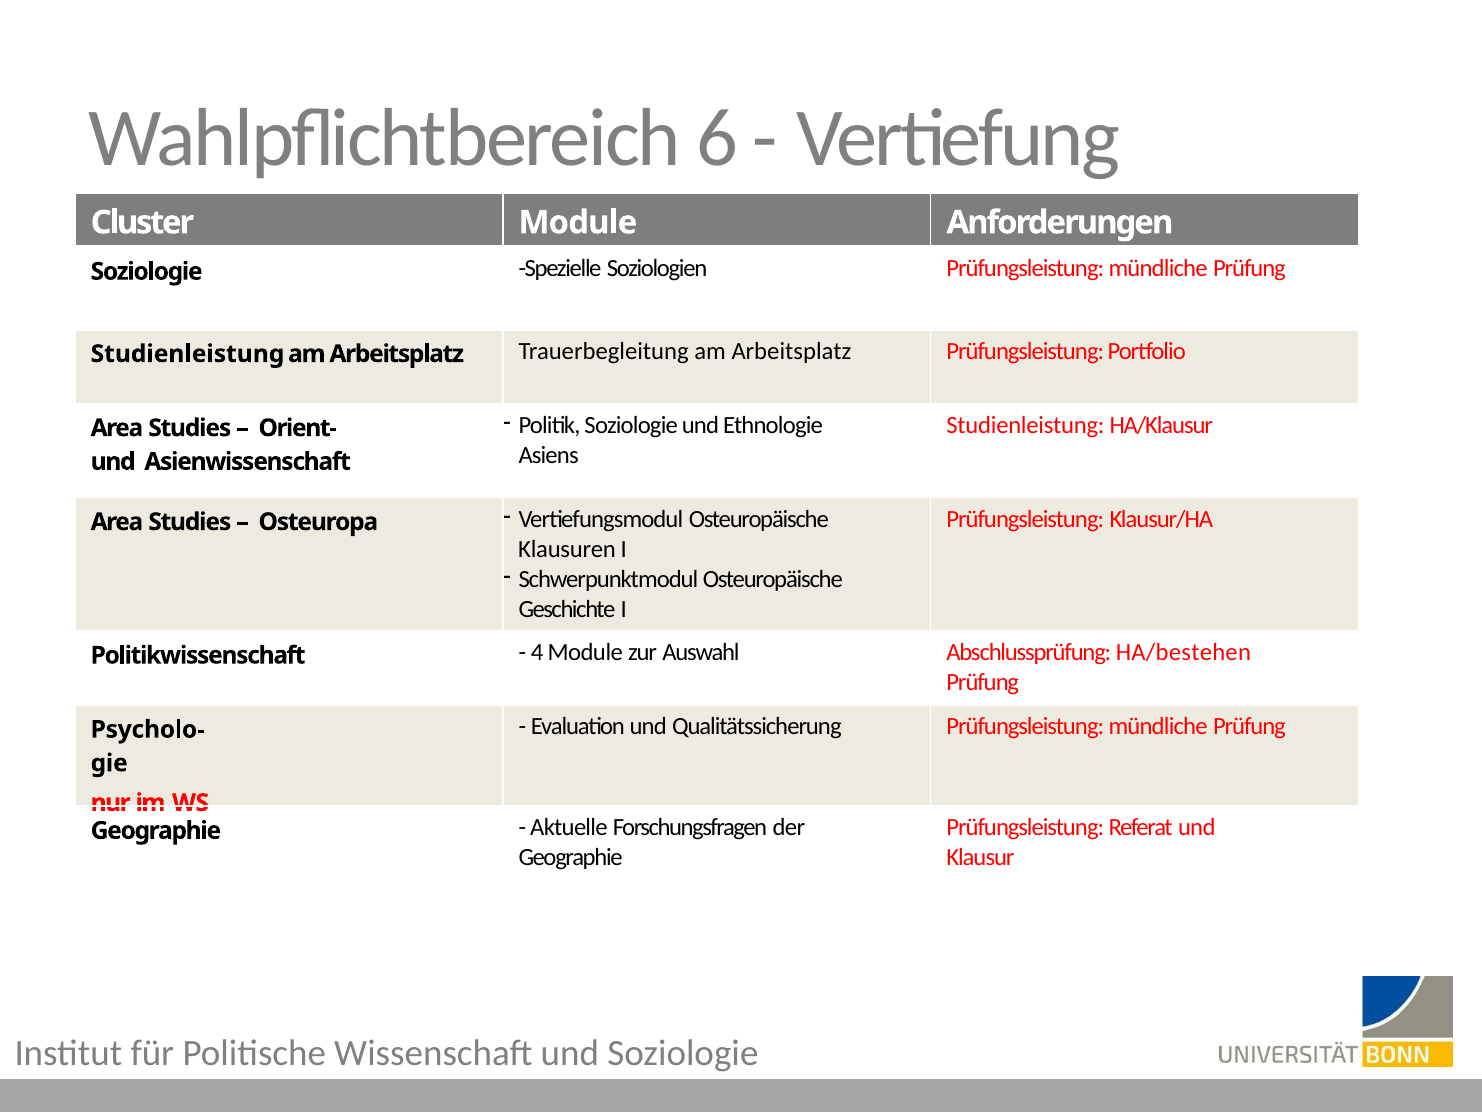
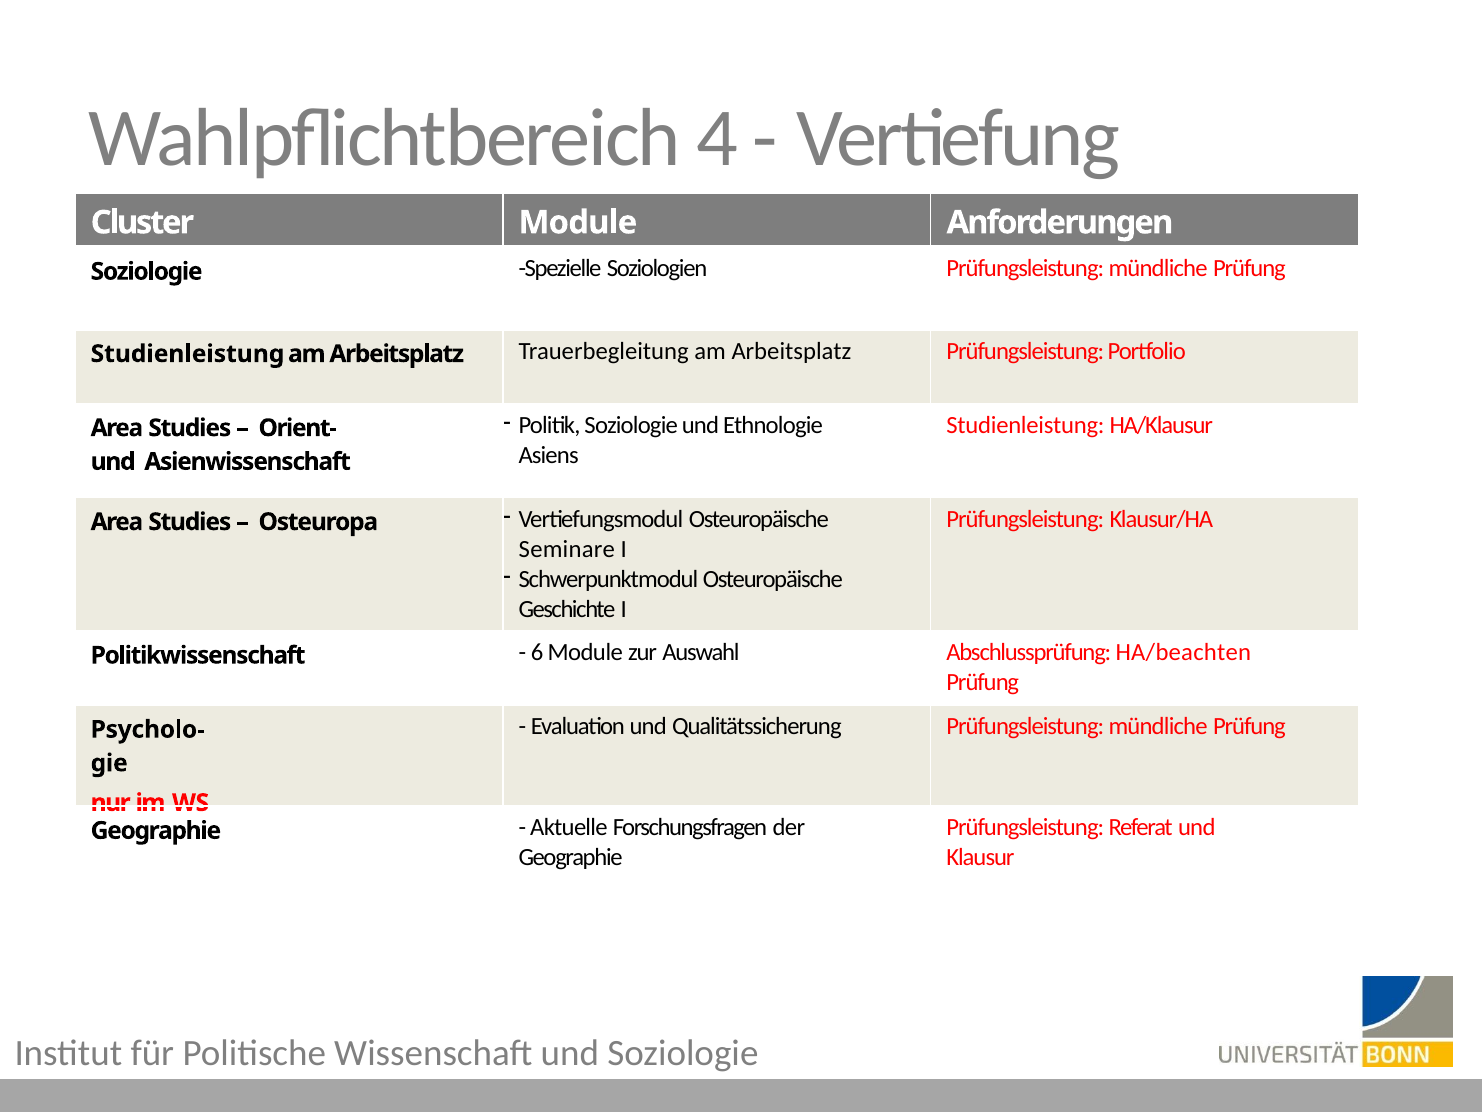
6: 6 -> 4
Klausuren: Klausuren -> Seminare
4: 4 -> 6
HA/bestehen: HA/bestehen -> HA/beachten
